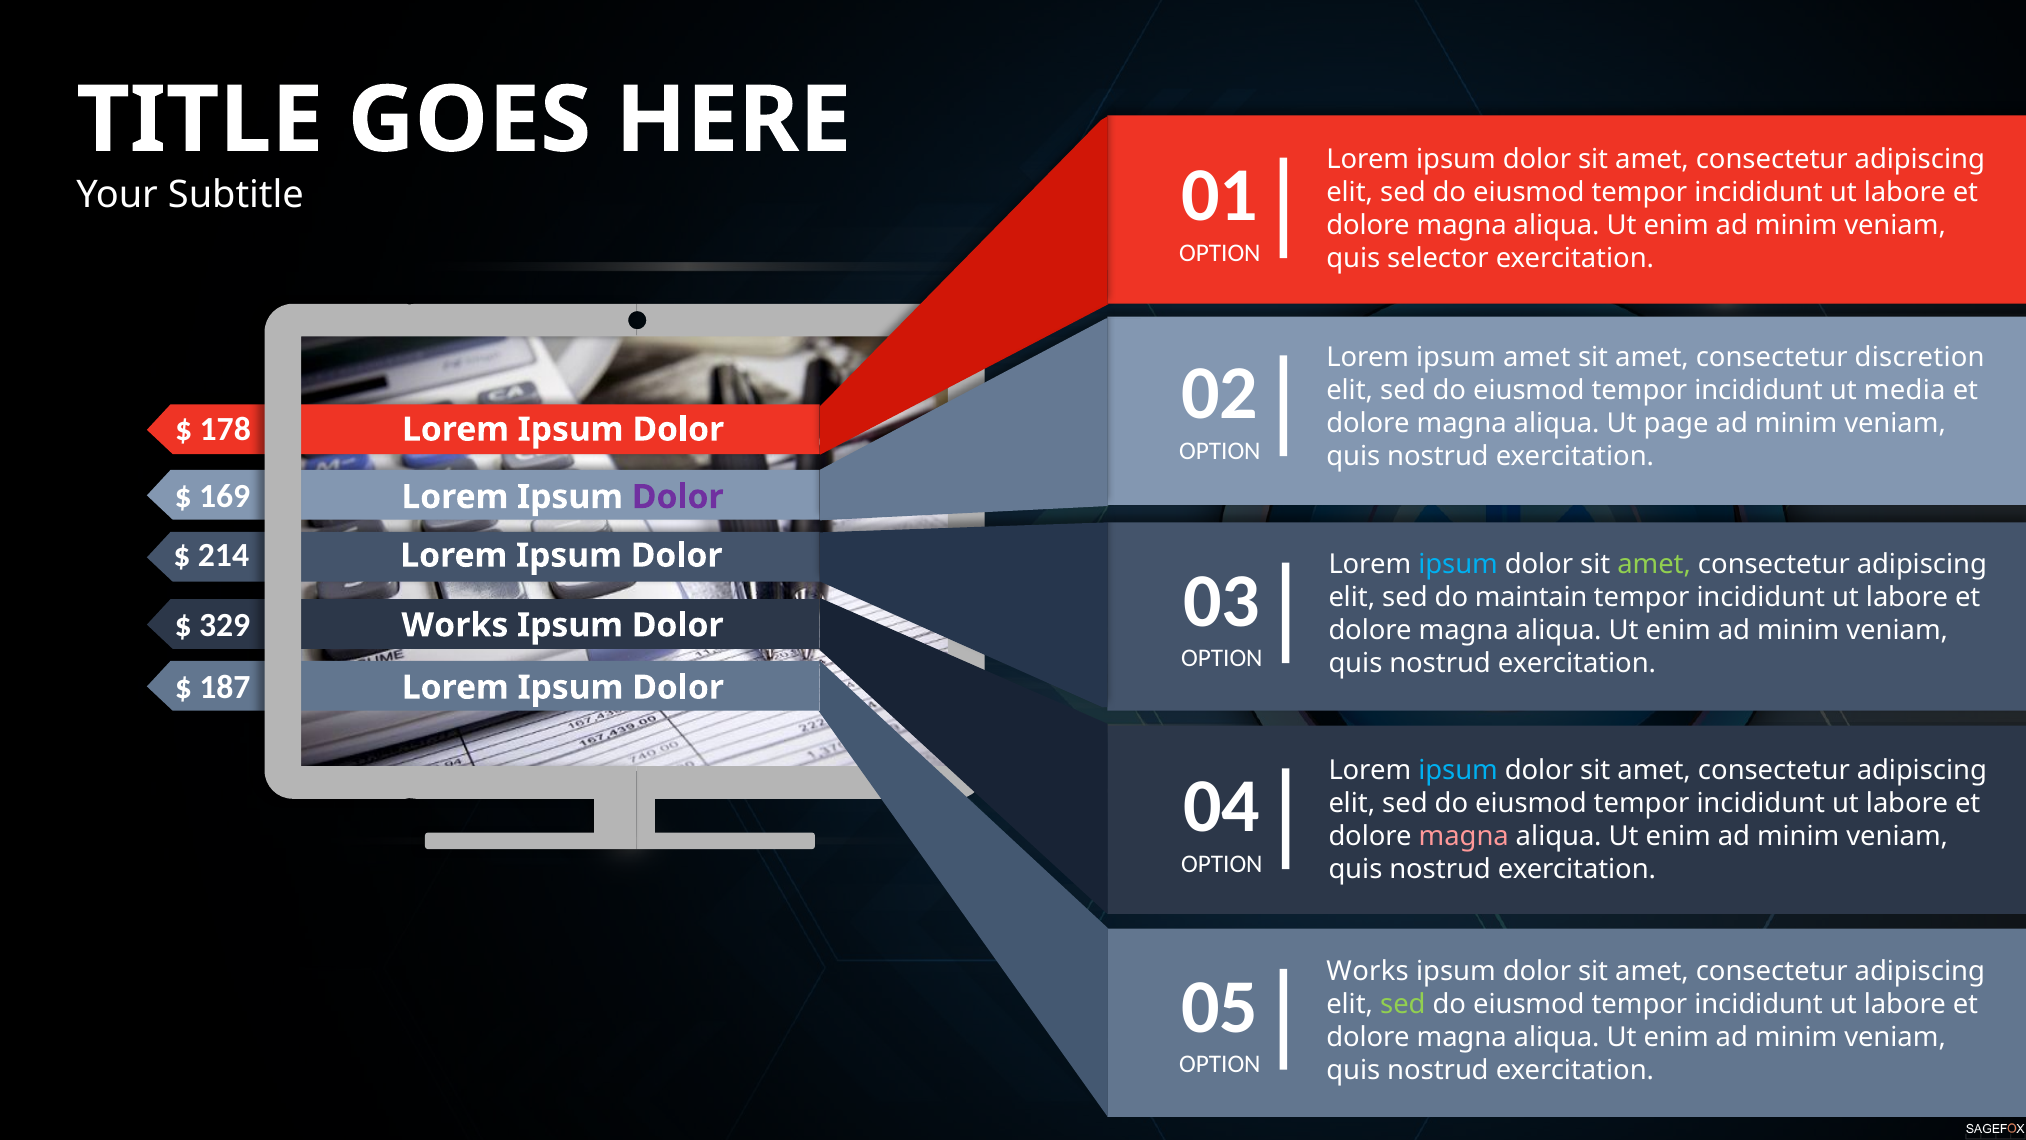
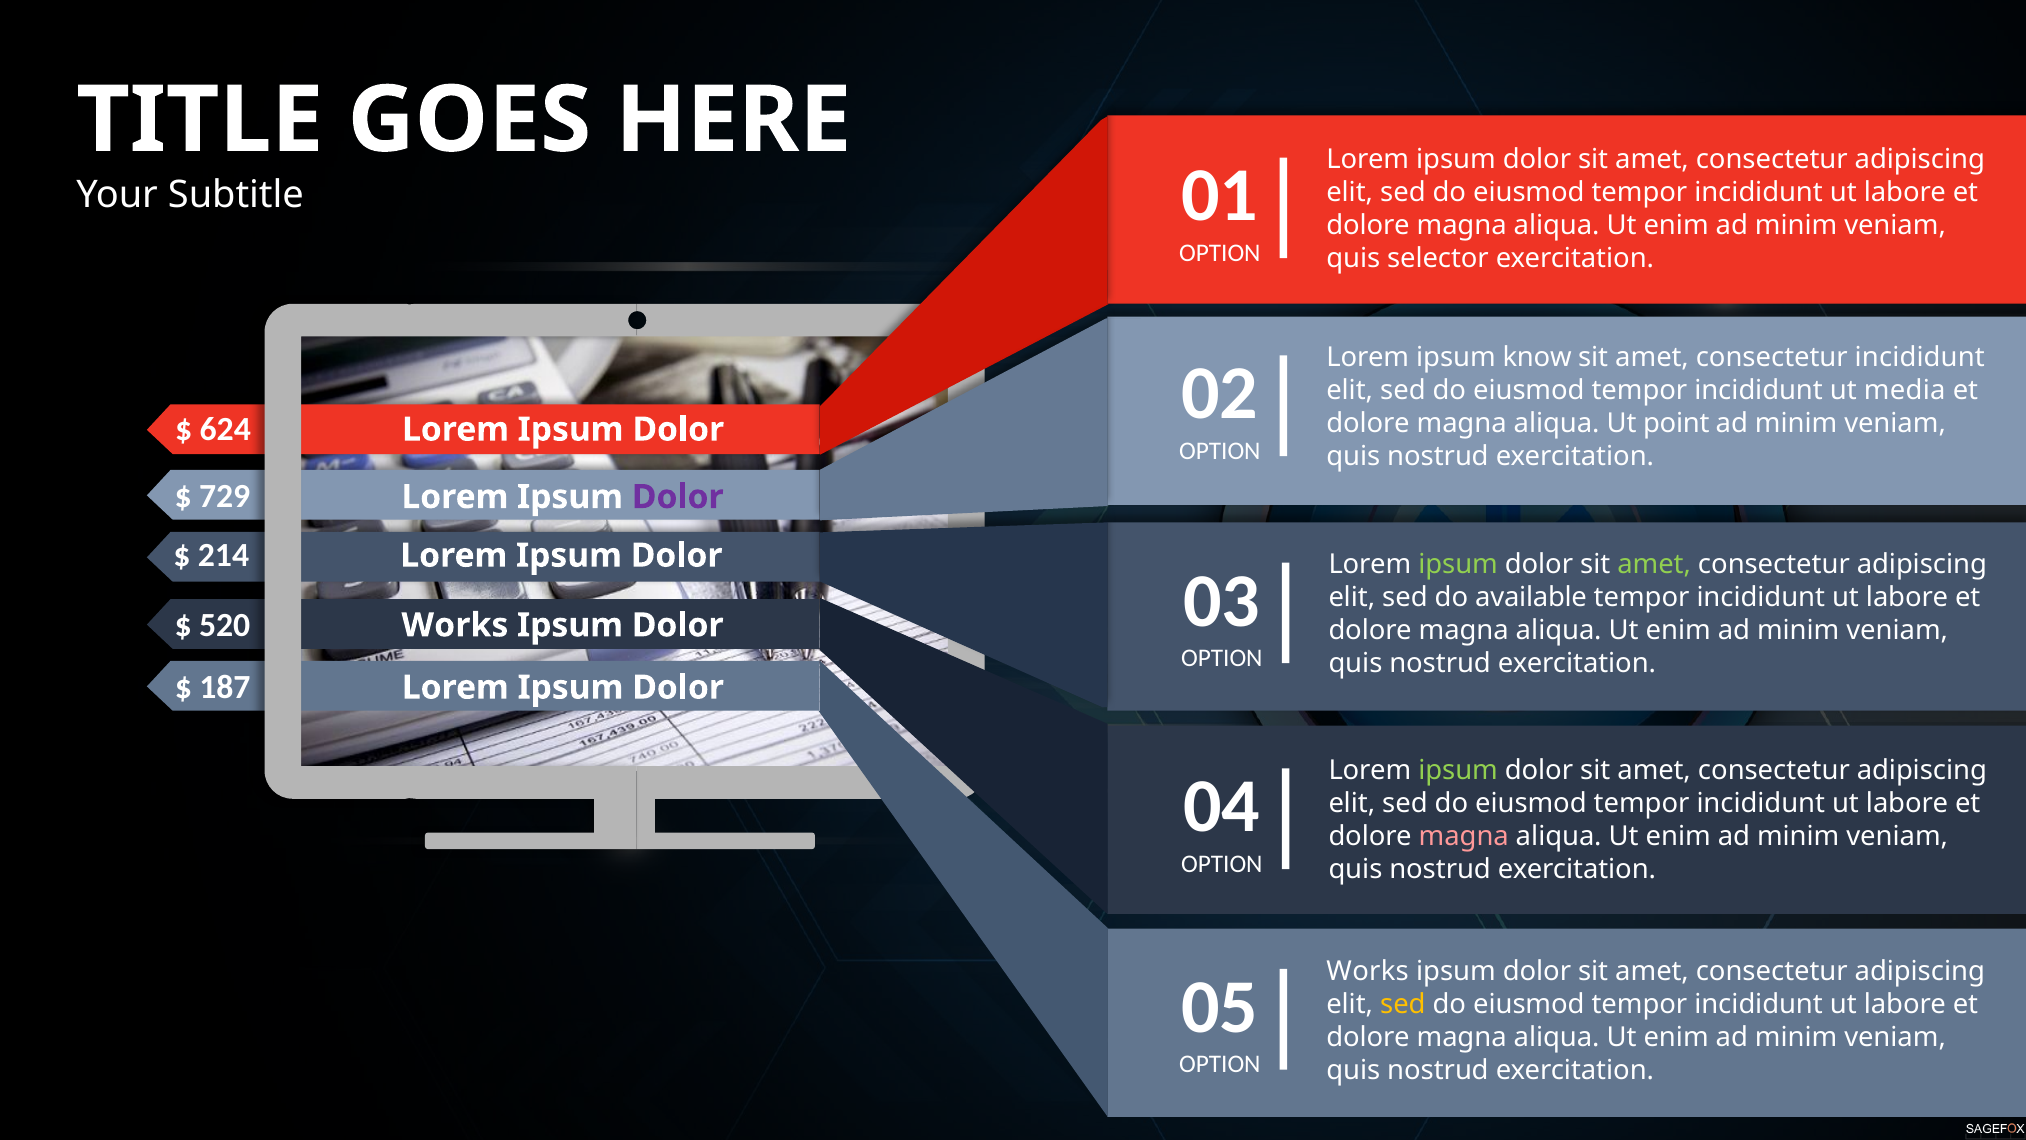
ipsum amet: amet -> know
consectetur discretion: discretion -> incididunt
178: 178 -> 624
page: page -> point
169: 169 -> 729
ipsum at (1458, 565) colour: light blue -> light green
maintain: maintain -> available
329: 329 -> 520
ipsum at (1458, 770) colour: light blue -> light green
sed at (1403, 1004) colour: light green -> yellow
